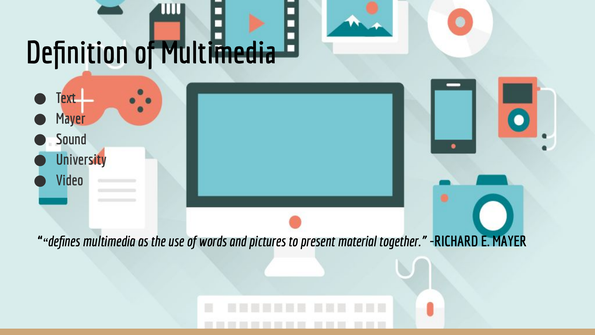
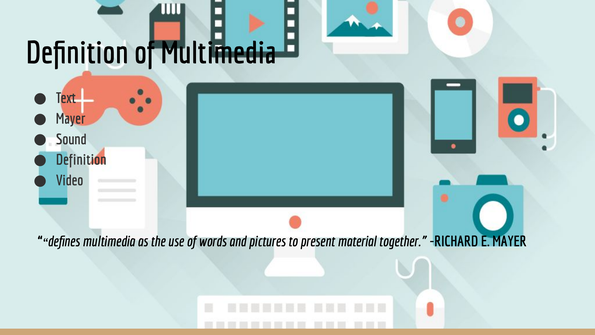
University at (81, 160): University -> Definition
